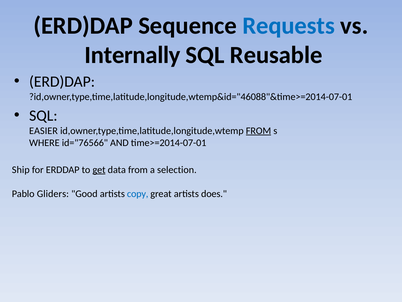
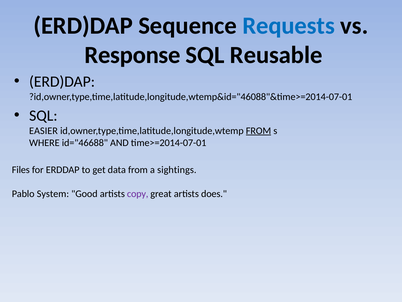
Internally: Internally -> Response
id="76566: id="76566 -> id="46688
Ship: Ship -> Files
get underline: present -> none
selection: selection -> sightings
Gliders: Gliders -> System
copy colour: blue -> purple
